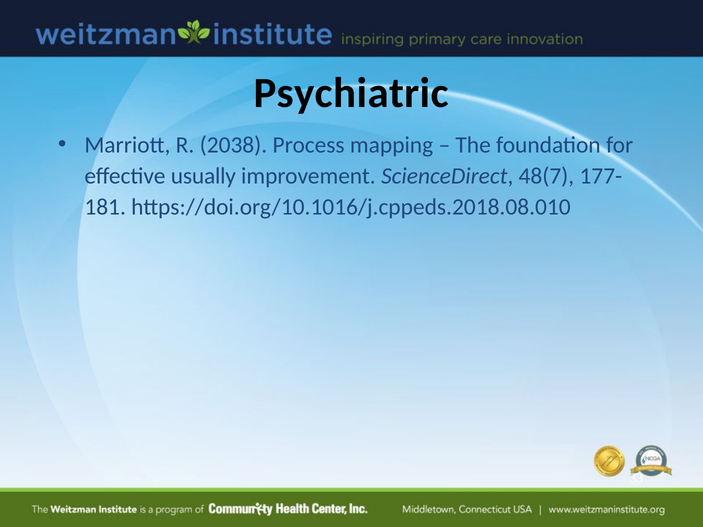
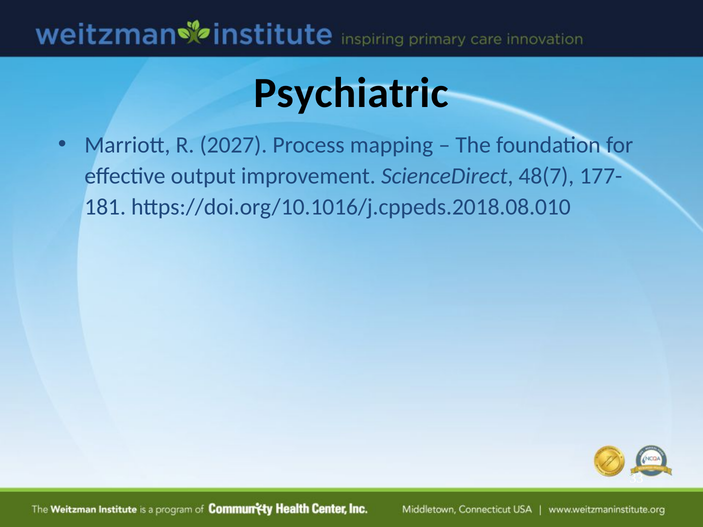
2038: 2038 -> 2027
usually: usually -> output
